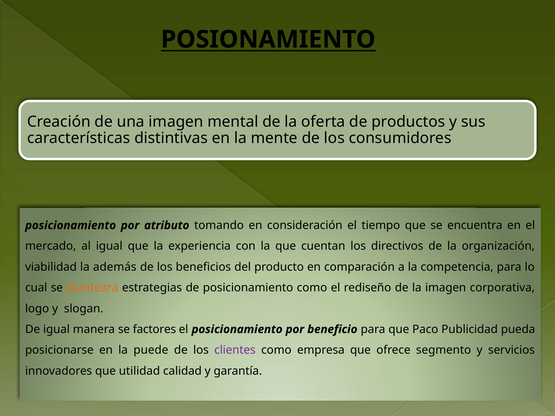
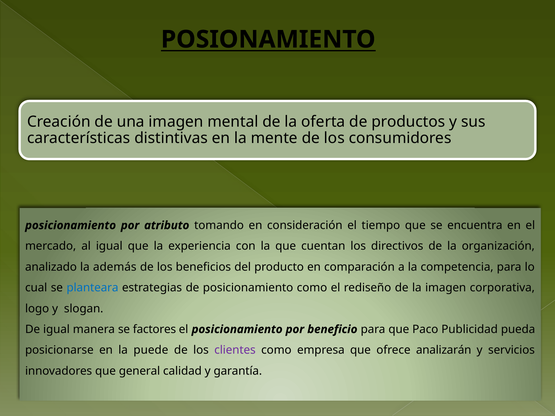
viabilidad: viabilidad -> analizado
planteara colour: orange -> blue
segmento: segmento -> analizarán
utilidad: utilidad -> general
